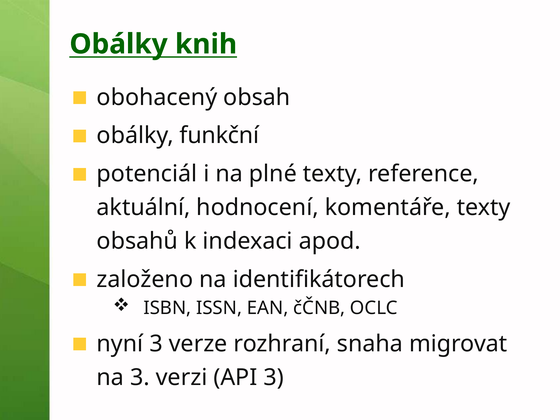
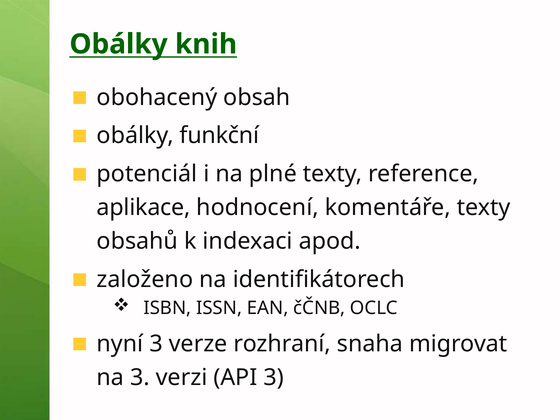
aktuální: aktuální -> aplikace
